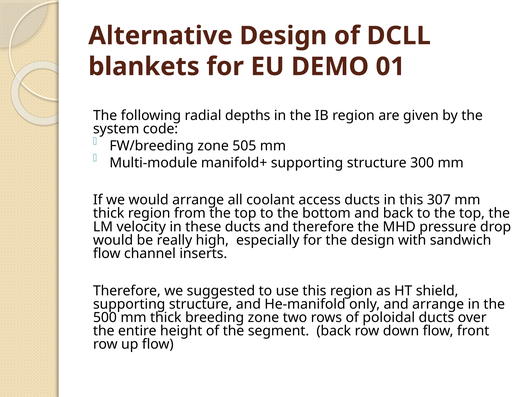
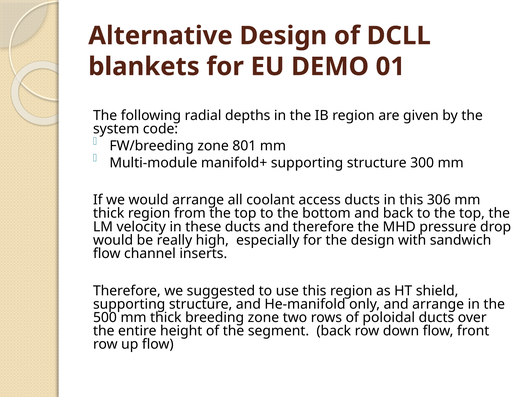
505: 505 -> 801
307: 307 -> 306
